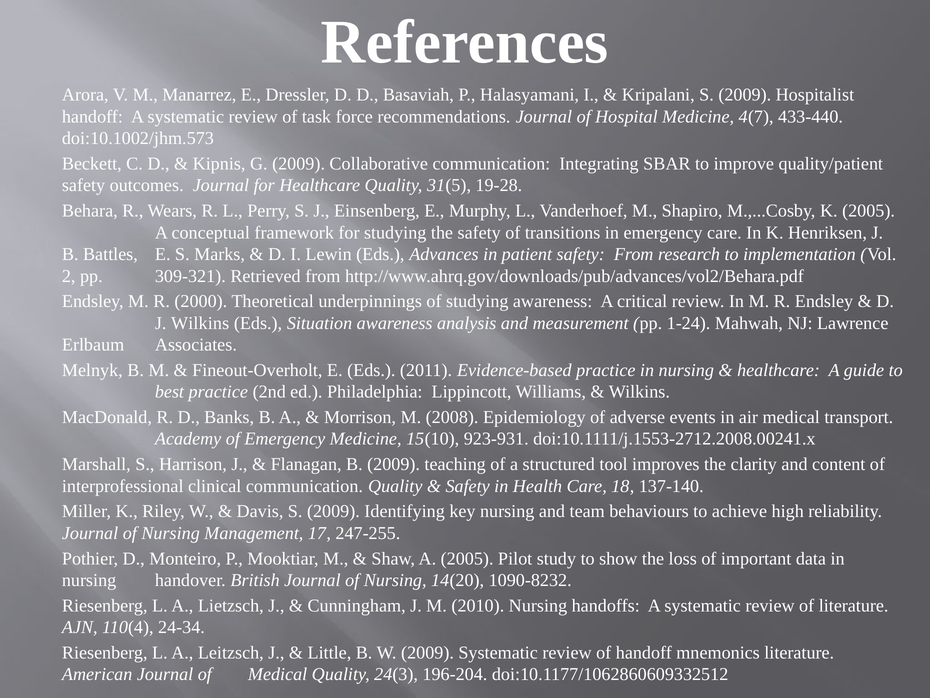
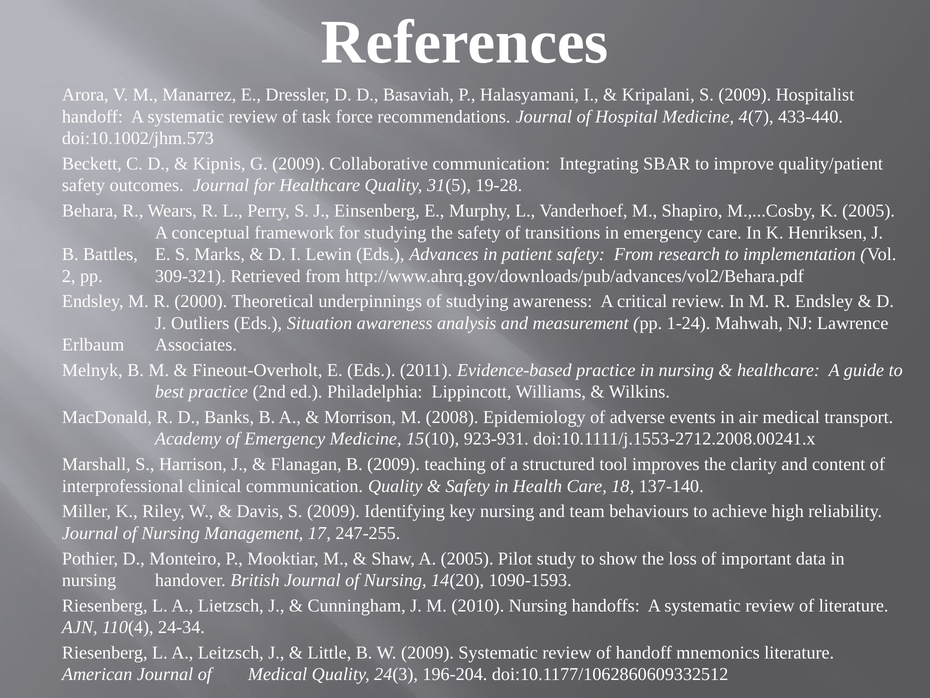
J Wilkins: Wilkins -> Outliers
1090-8232: 1090-8232 -> 1090-1593
